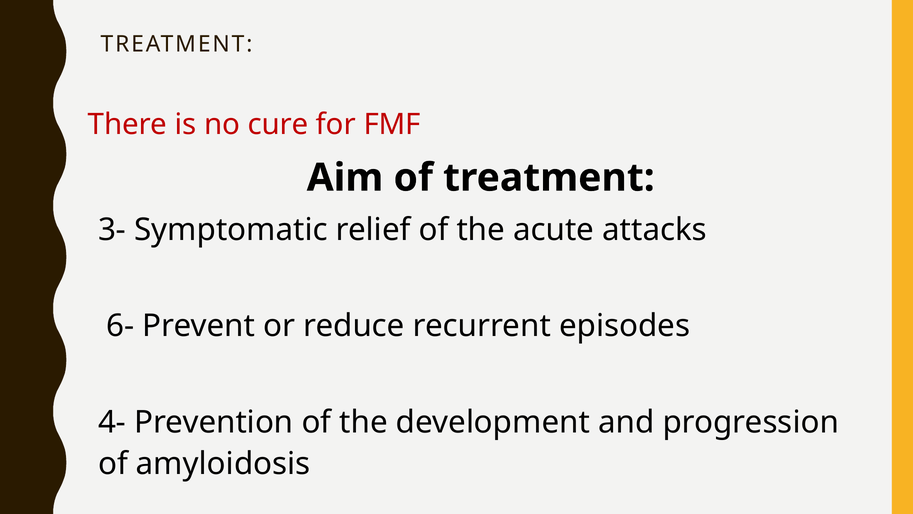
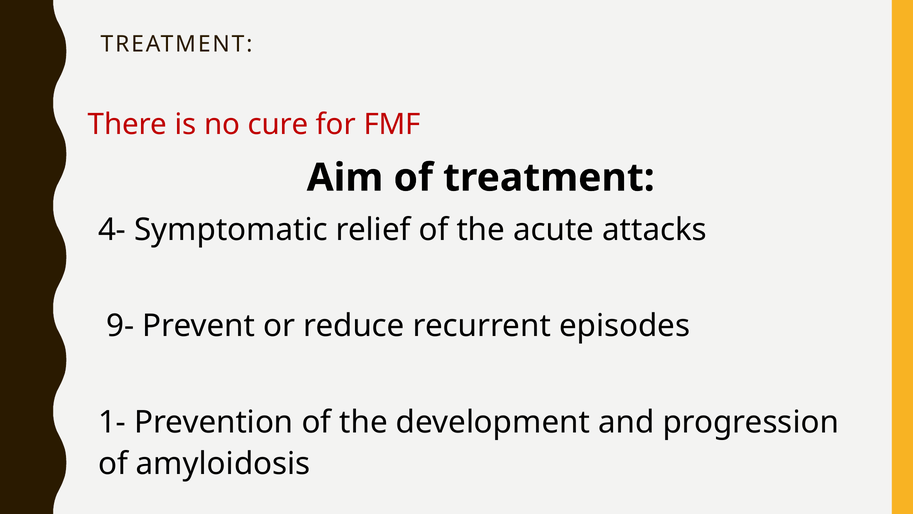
3-: 3- -> 4-
6-: 6- -> 9-
4-: 4- -> 1-
